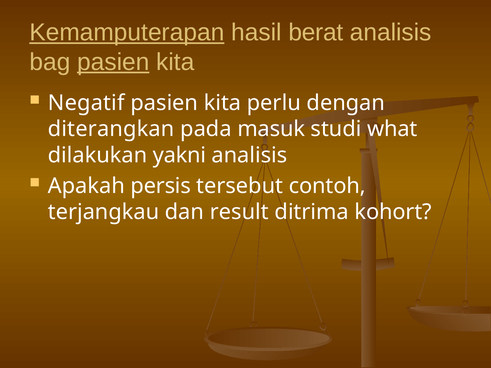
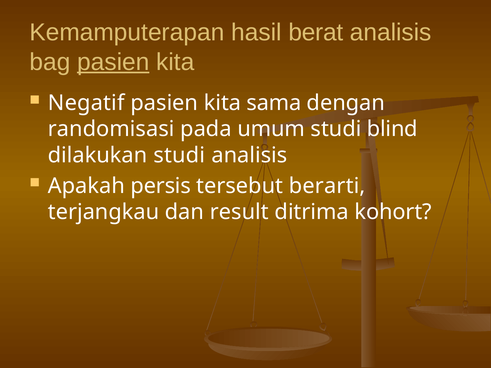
Kemamputerapan underline: present -> none
perlu: perlu -> sama
diterangkan: diterangkan -> randomisasi
masuk: masuk -> umum
what: what -> blind
dilakukan yakni: yakni -> studi
contoh: contoh -> berarti
